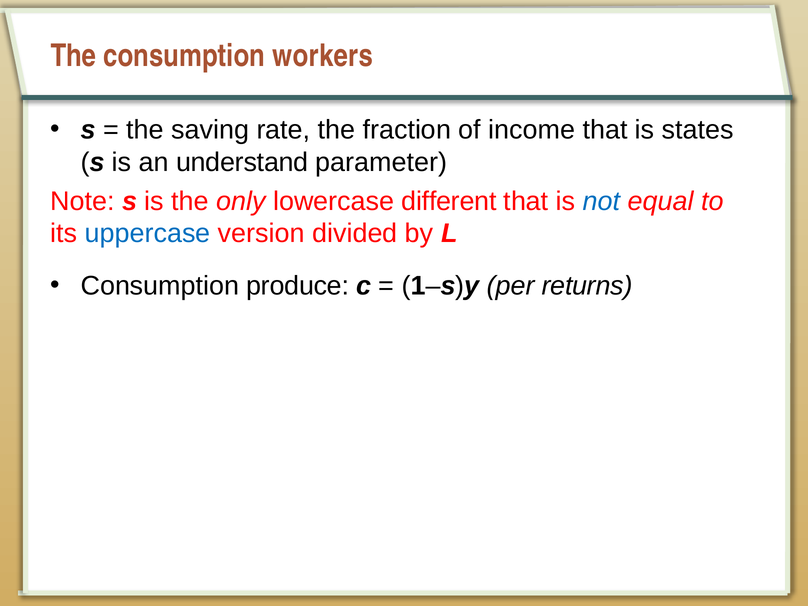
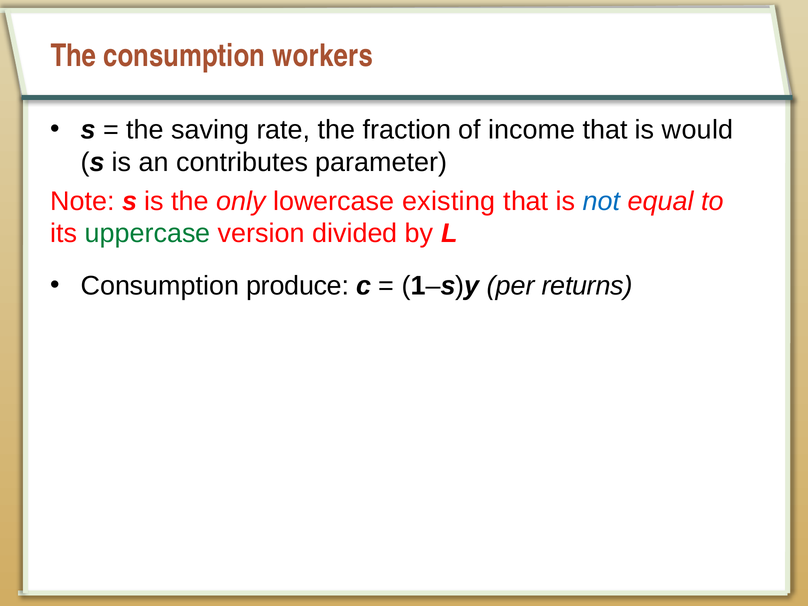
states: states -> would
understand: understand -> contributes
different: different -> existing
uppercase colour: blue -> green
